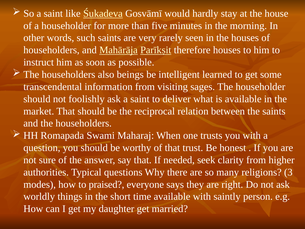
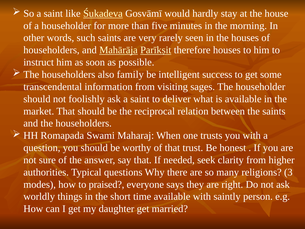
beings: beings -> family
learned: learned -> success
